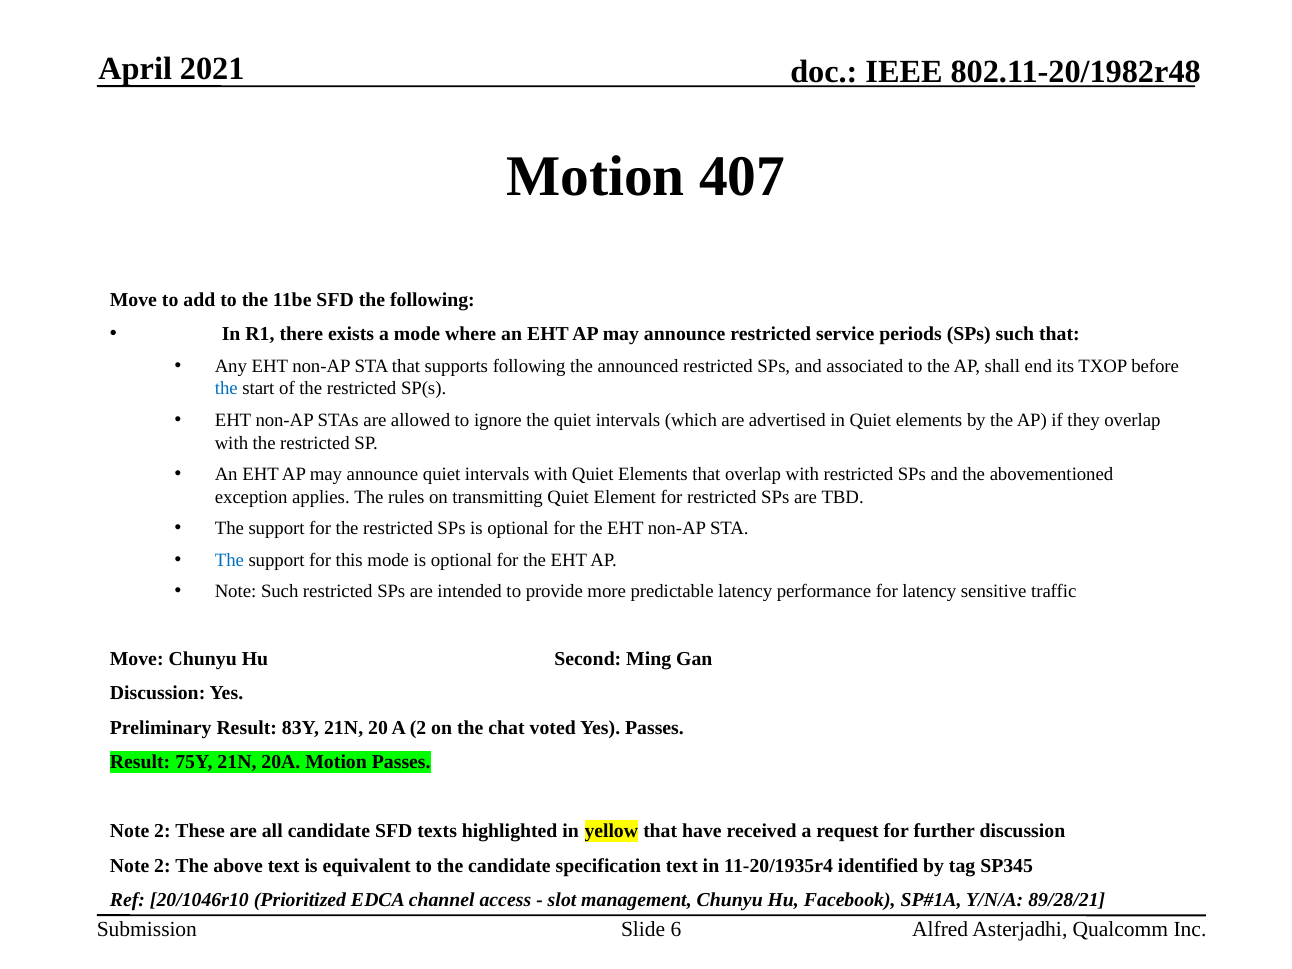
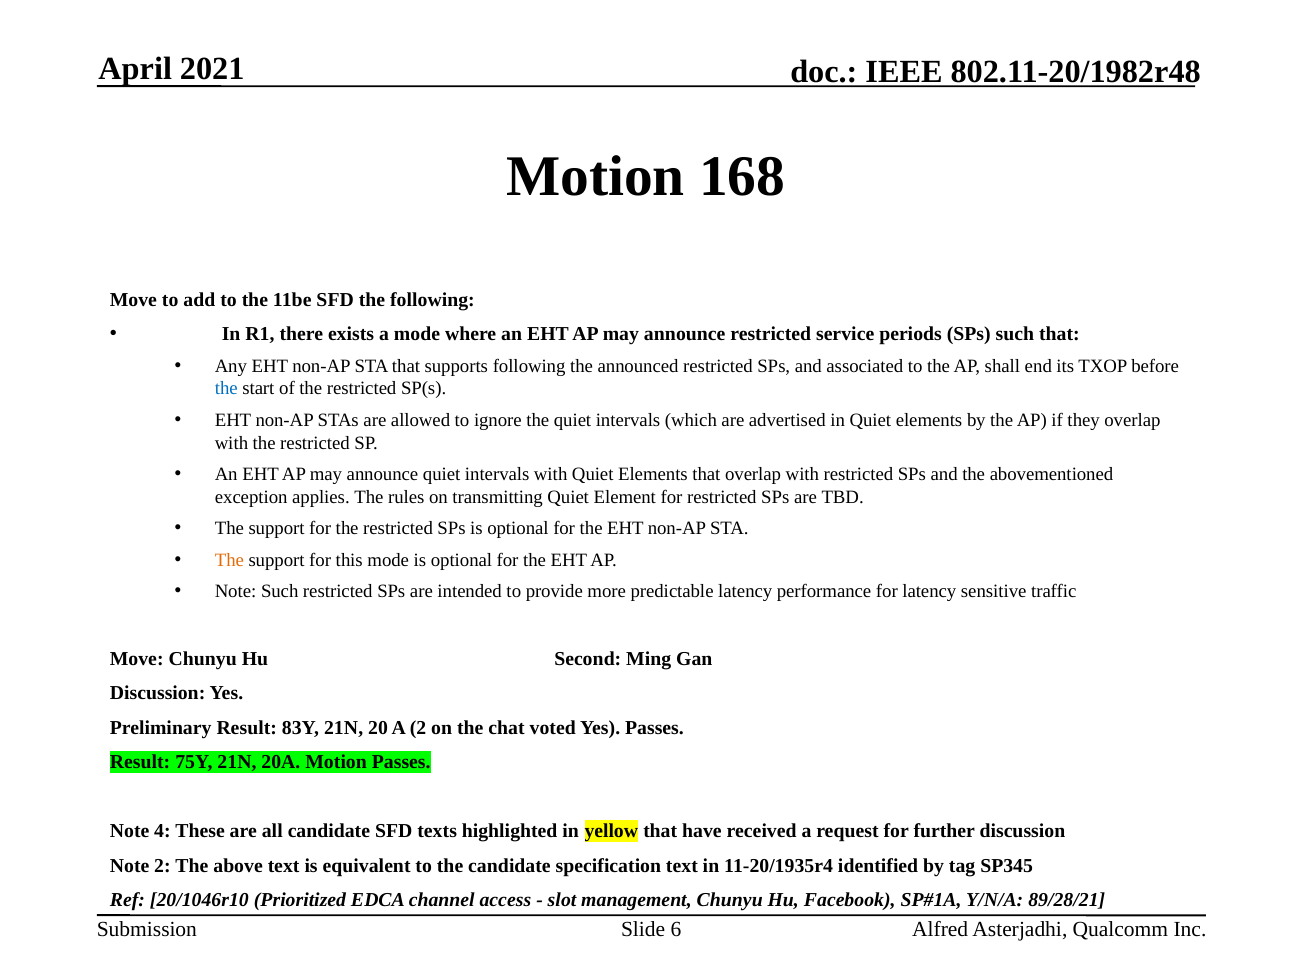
407: 407 -> 168
The at (229, 560) colour: blue -> orange
2 at (162, 831): 2 -> 4
